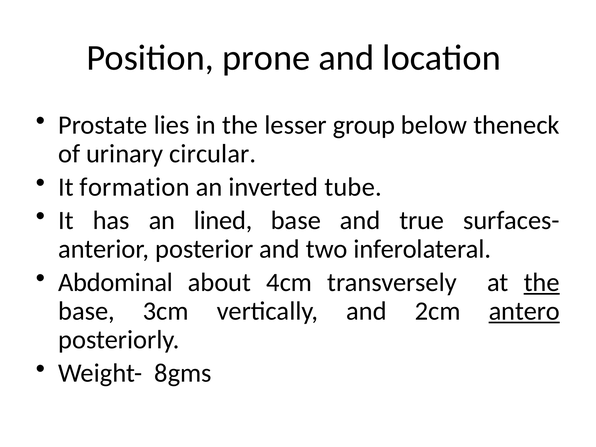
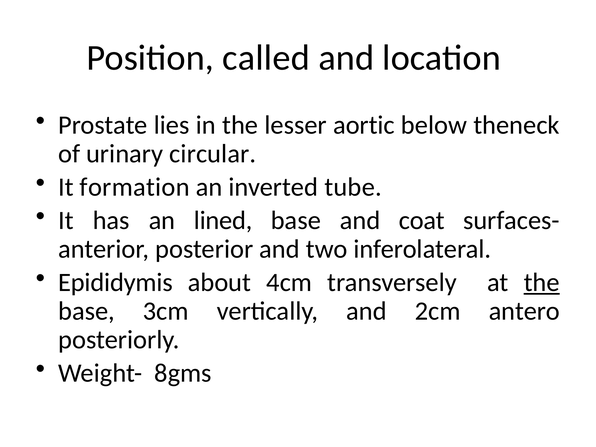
prone: prone -> called
group: group -> aortic
true: true -> coat
Abdominal: Abdominal -> Epididymis
antero underline: present -> none
